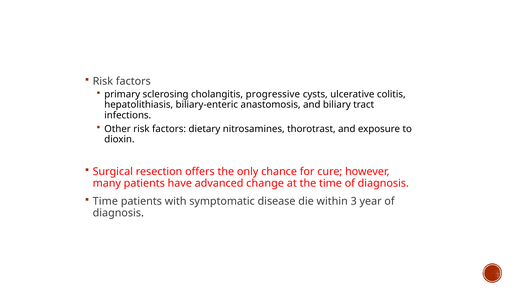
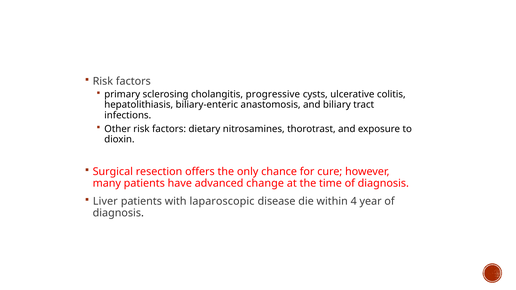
Time at (105, 201): Time -> Liver
symptomatic: symptomatic -> laparoscopic
3: 3 -> 4
